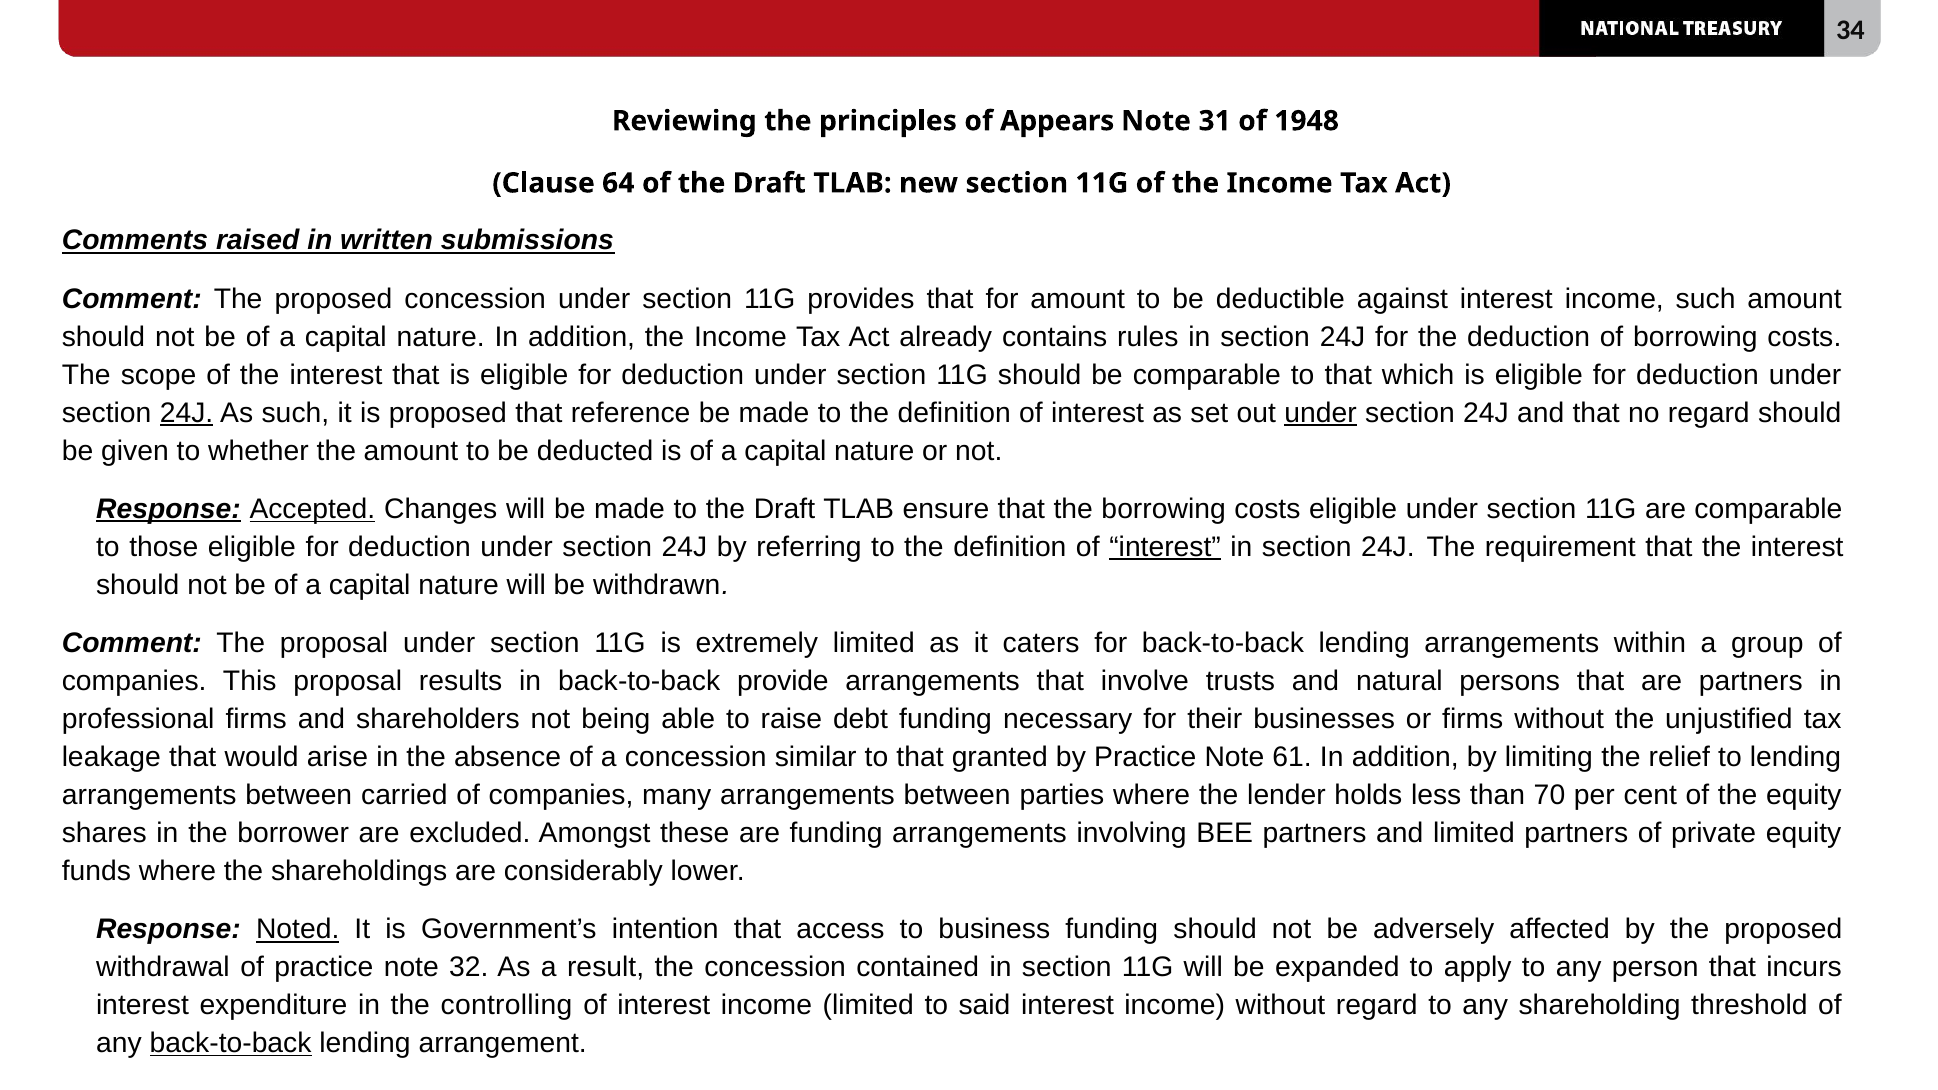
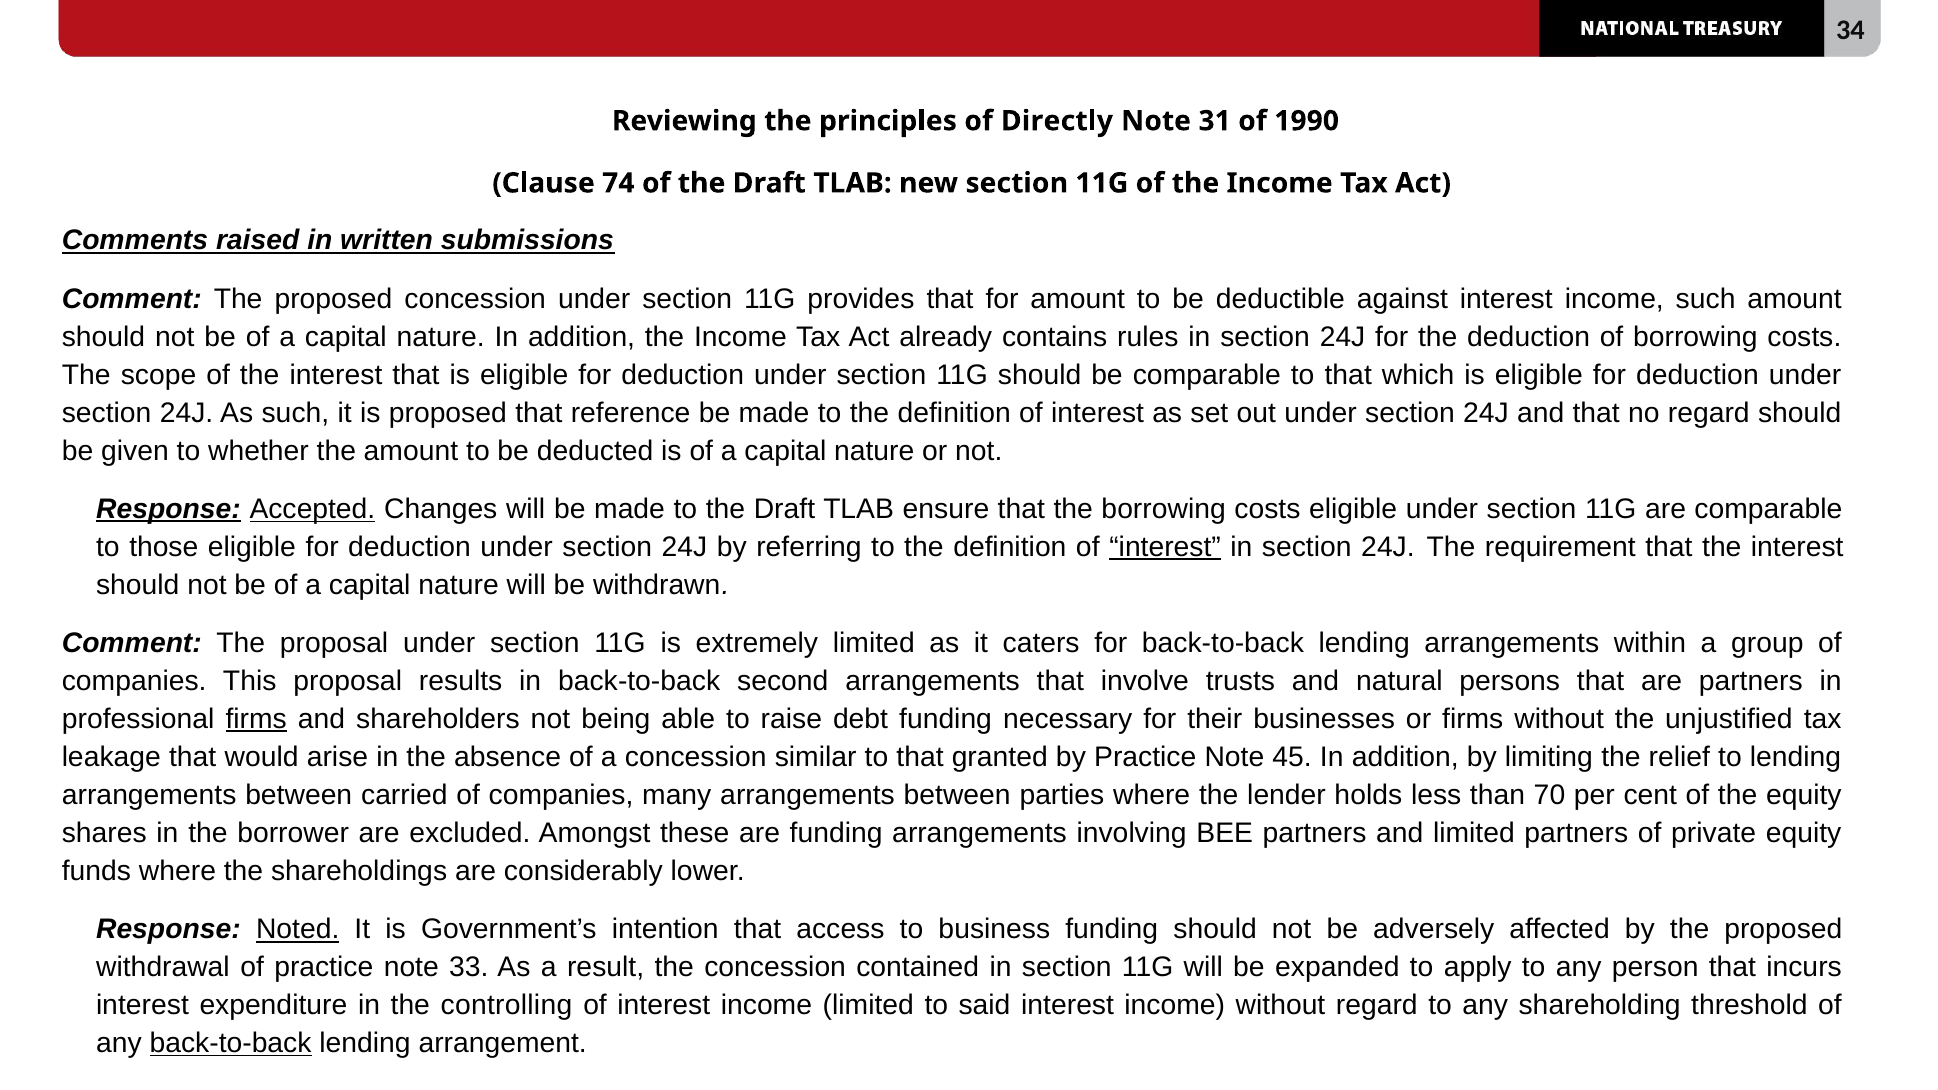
Appears: Appears -> Directly
1948: 1948 -> 1990
64: 64 -> 74
24J at (187, 413) underline: present -> none
under at (1321, 413) underline: present -> none
provide: provide -> second
firms at (256, 719) underline: none -> present
61: 61 -> 45
32: 32 -> 33
